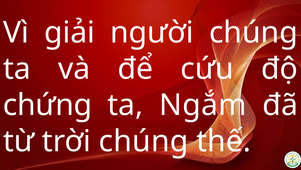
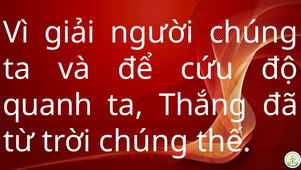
chứng: chứng -> quanh
Ngắm: Ngắm -> Thắng
